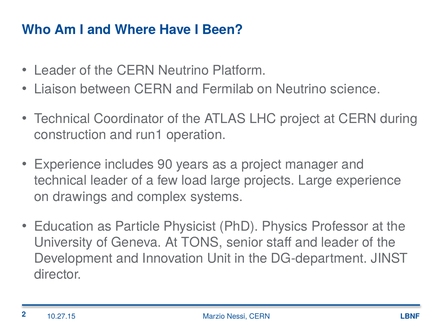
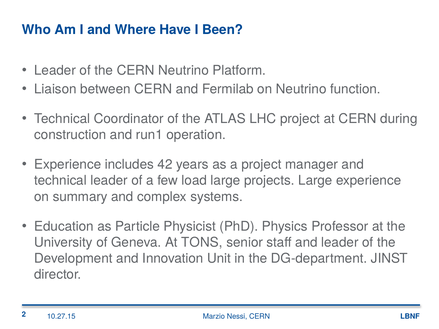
science: science -> function
90: 90 -> 42
drawings: drawings -> summary
